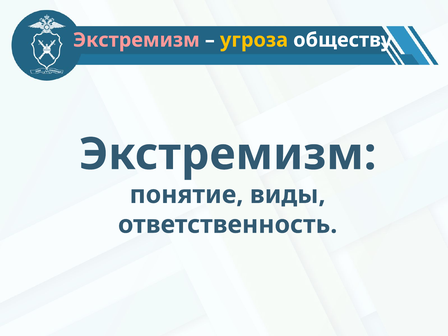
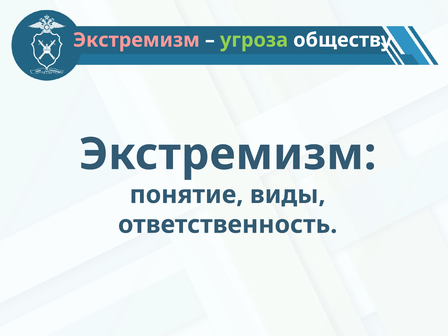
угроза colour: yellow -> light green
